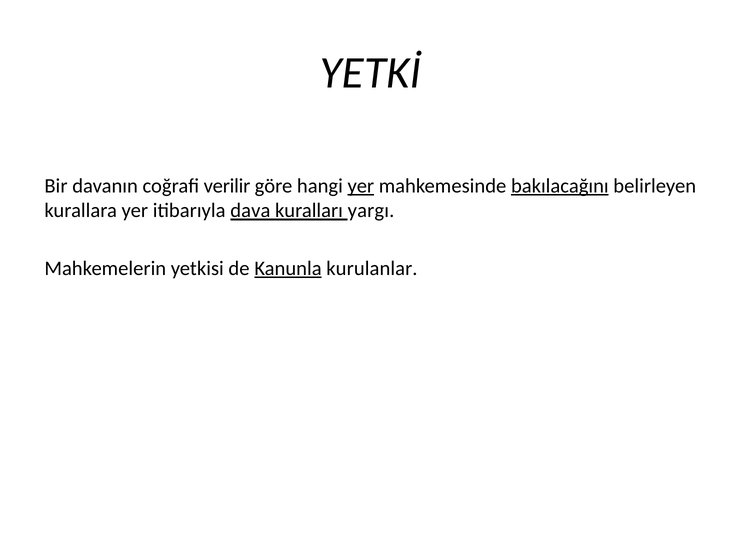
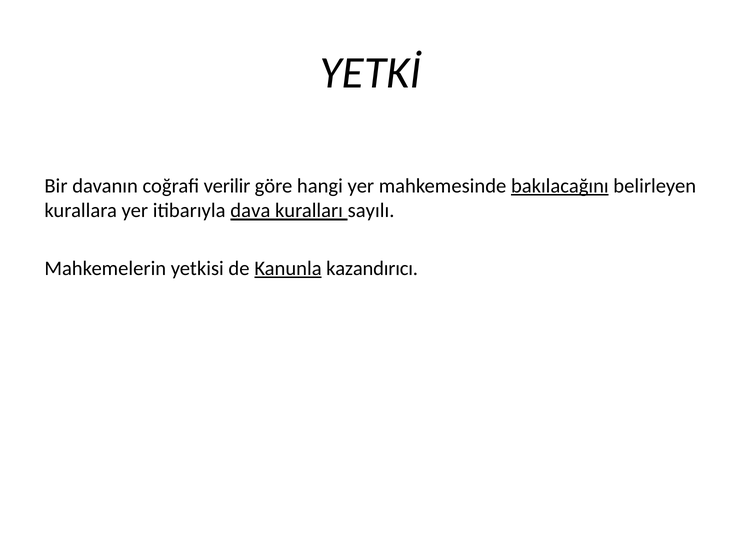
yer at (361, 186) underline: present -> none
yargı: yargı -> sayılı
kurulanlar: kurulanlar -> kazandırıcı
